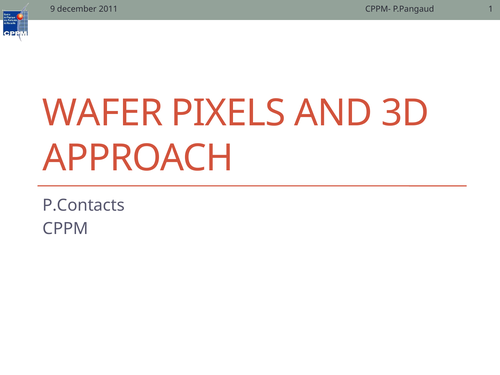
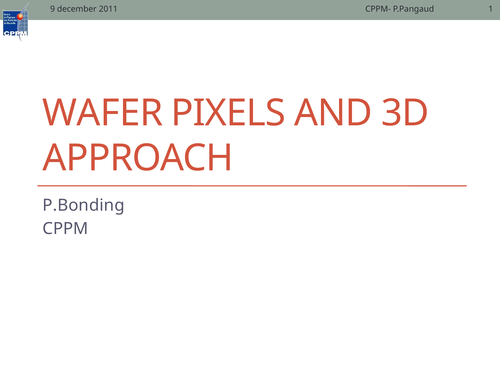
P.Contacts: P.Contacts -> P.Bonding
